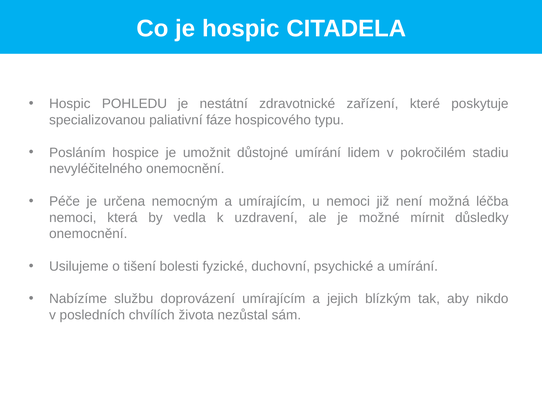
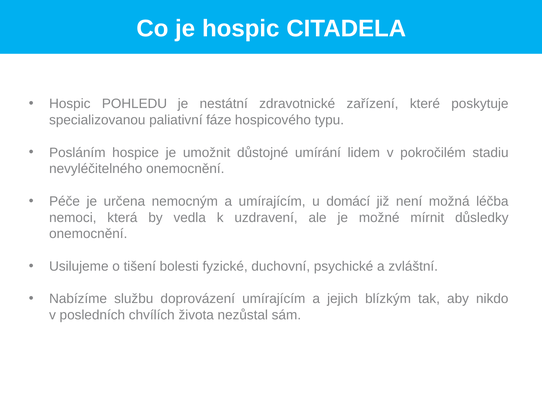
u nemoci: nemoci -> domácí
a umírání: umírání -> zvláštní
